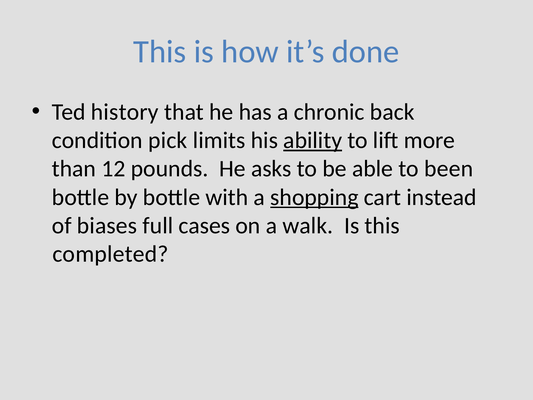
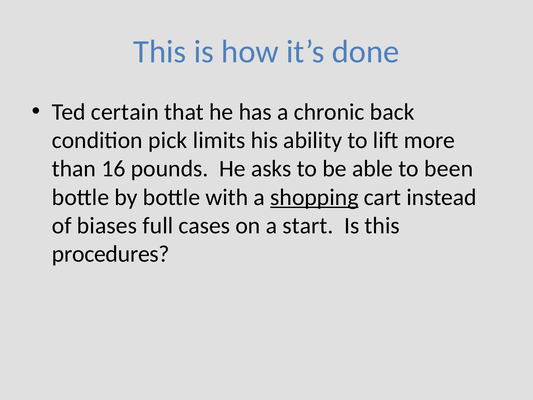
history: history -> certain
ability underline: present -> none
12: 12 -> 16
walk: walk -> start
completed: completed -> procedures
